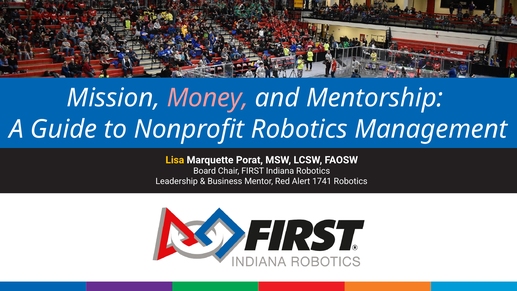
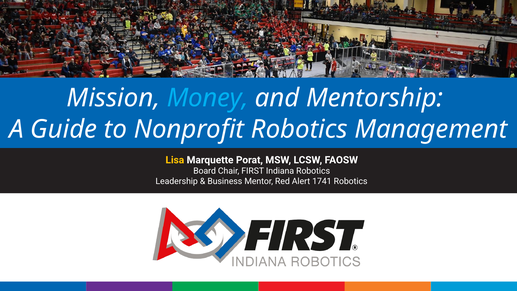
Money colour: pink -> light blue
